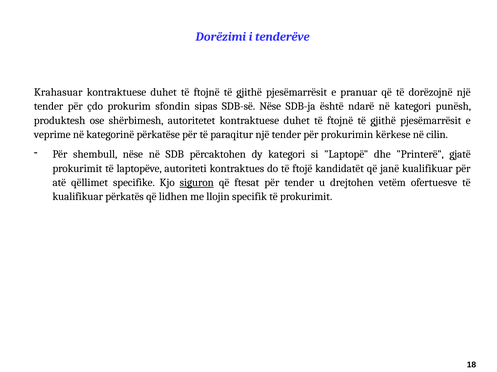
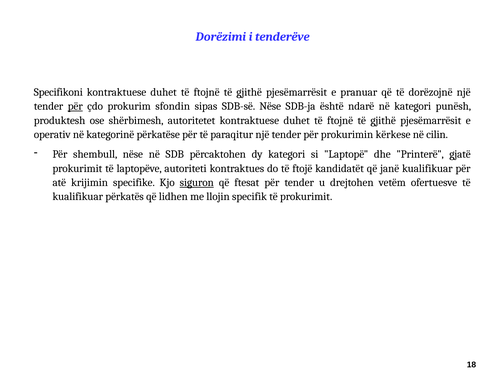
Krahasuar: Krahasuar -> Specifikoni
për at (75, 107) underline: none -> present
veprime: veprime -> operativ
qëllimet: qëllimet -> krijimin
